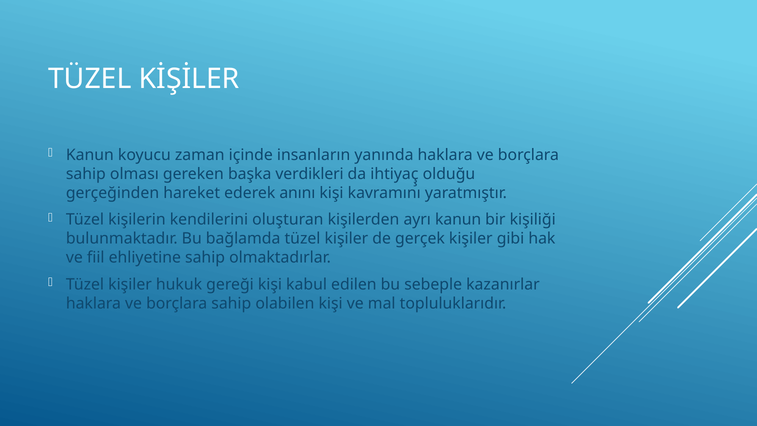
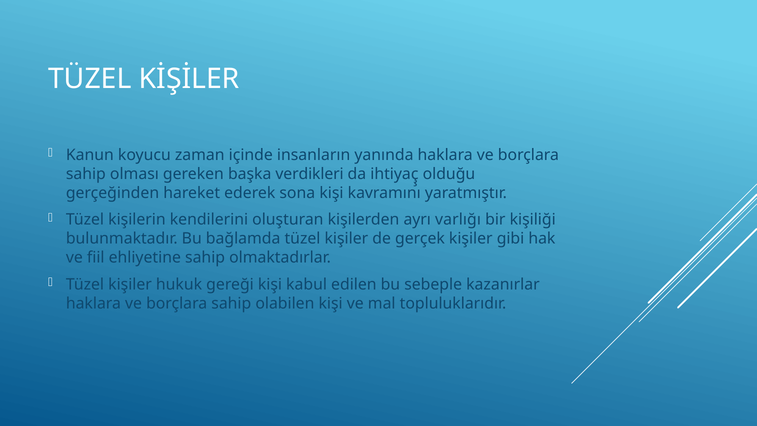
anını: anını -> sona
ayrı kanun: kanun -> varlığı
